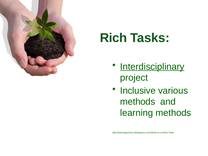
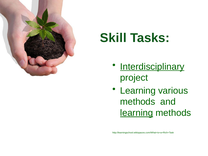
Rich: Rich -> Skill
Inclusive at (138, 91): Inclusive -> Learning
learning at (137, 113) underline: none -> present
